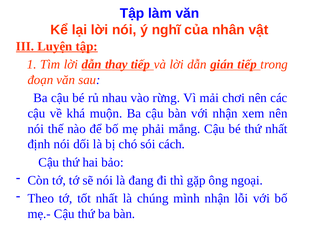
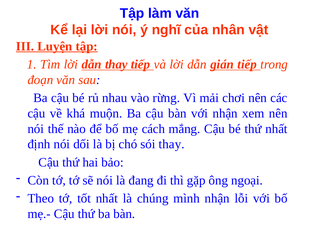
phải: phải -> cách
sói cách: cách -> thay
